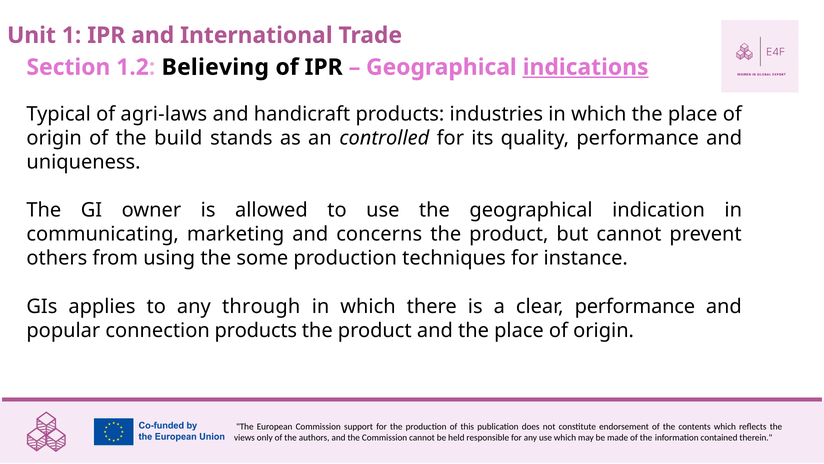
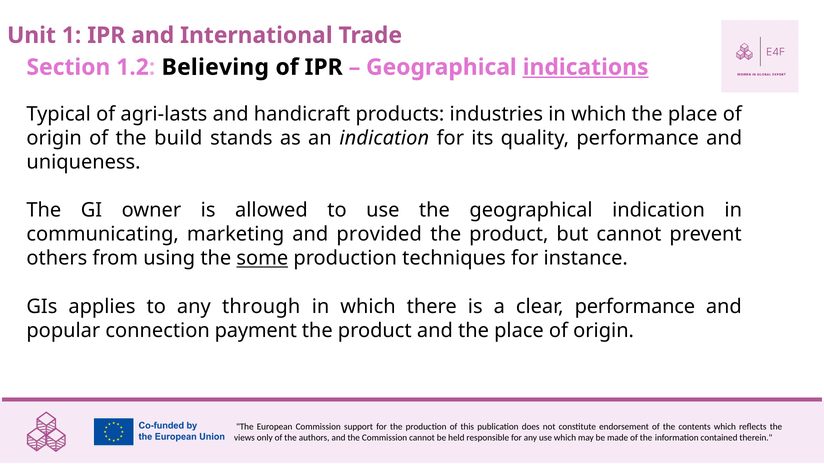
agri-laws: agri-laws -> agri-lasts
an controlled: controlled -> indication
concerns: concerns -> provided
some underline: none -> present
connection products: products -> payment
